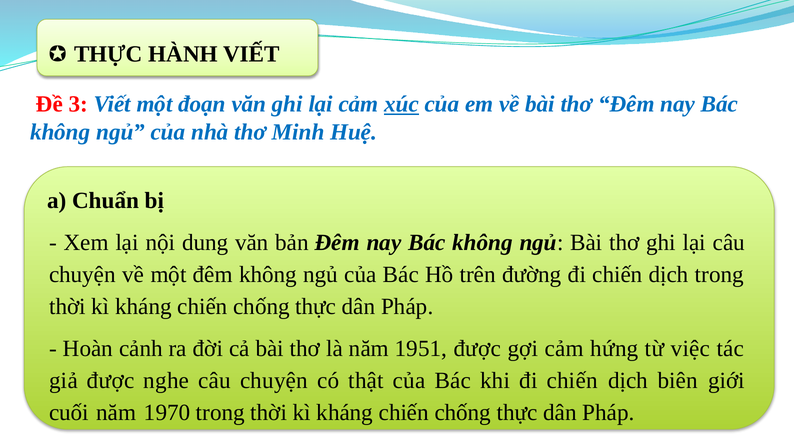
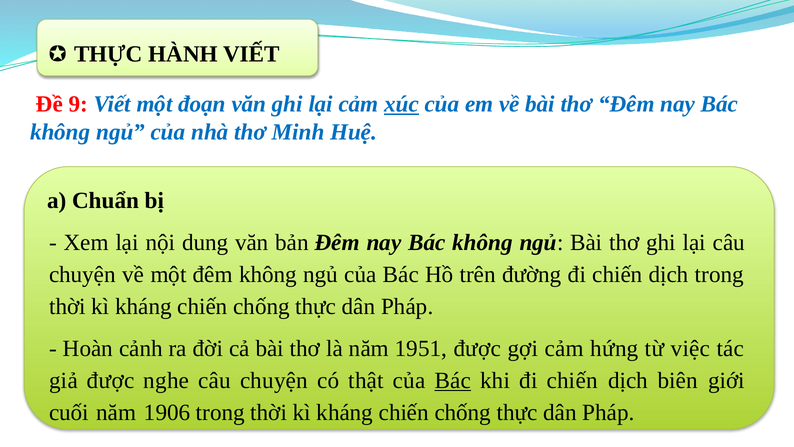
3: 3 -> 9
Bác at (453, 380) underline: none -> present
1970: 1970 -> 1906
